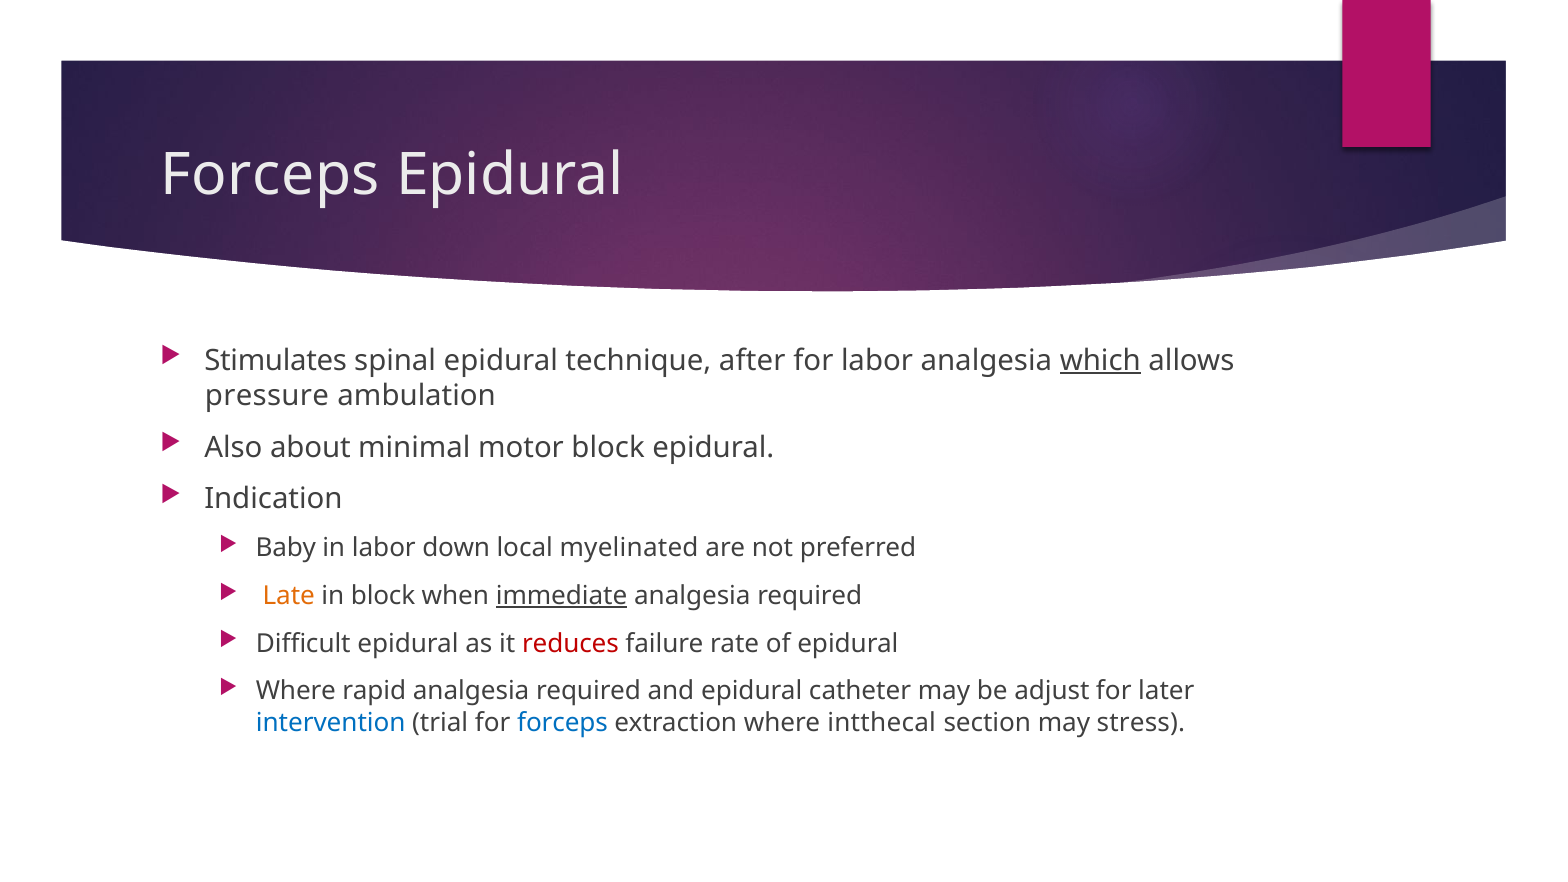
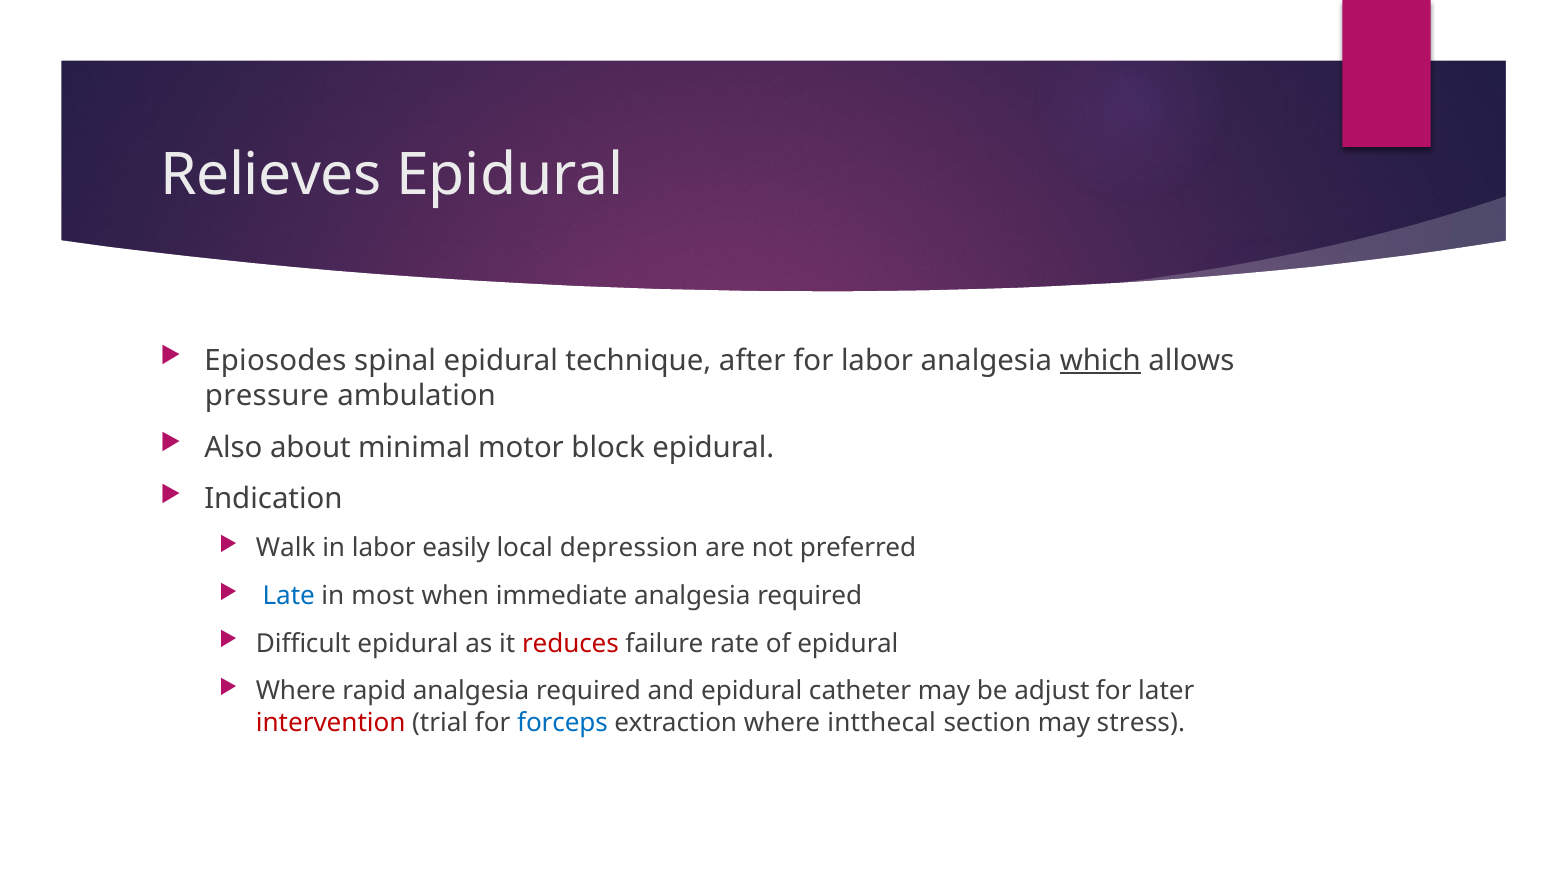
Forceps at (270, 175): Forceps -> Relieves
Stimulates: Stimulates -> Epiosodes
Baby: Baby -> Walk
down: down -> easily
myelinated: myelinated -> depression
Late colour: orange -> blue
in block: block -> most
immediate underline: present -> none
intervention colour: blue -> red
